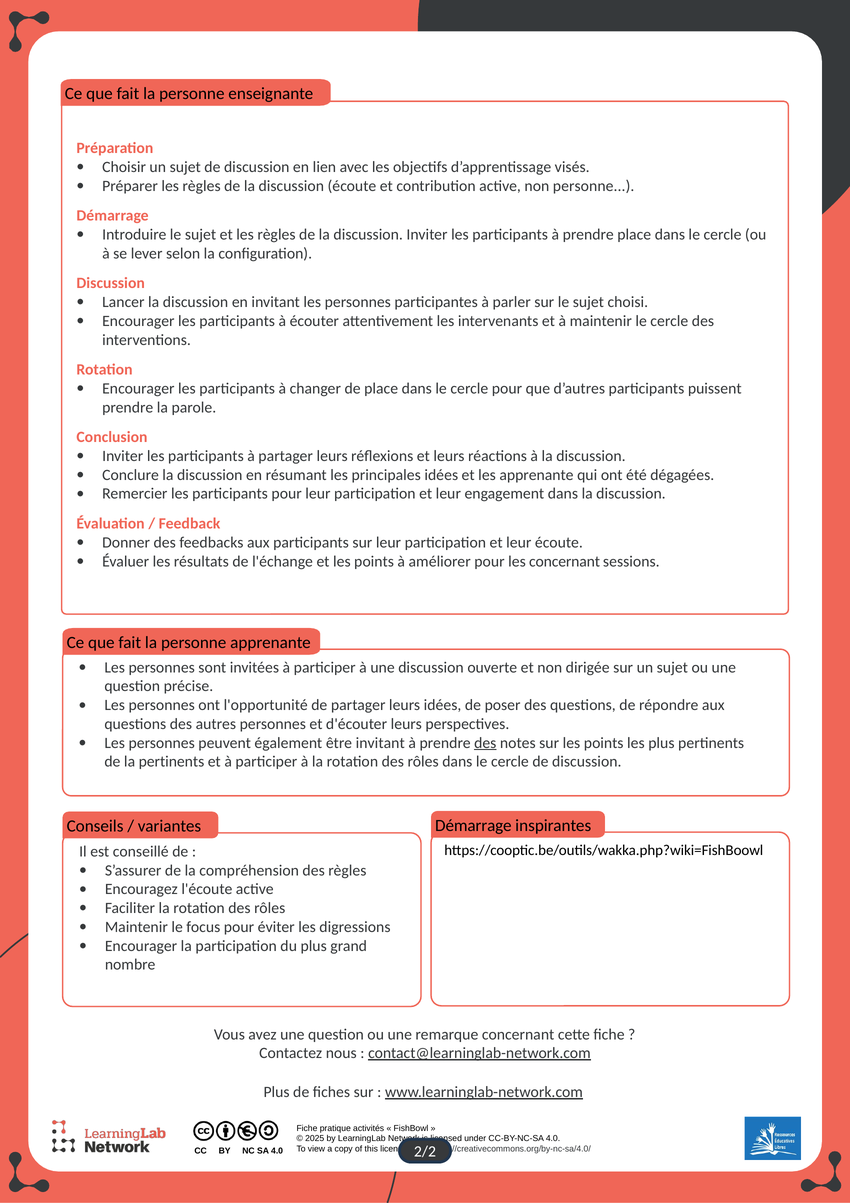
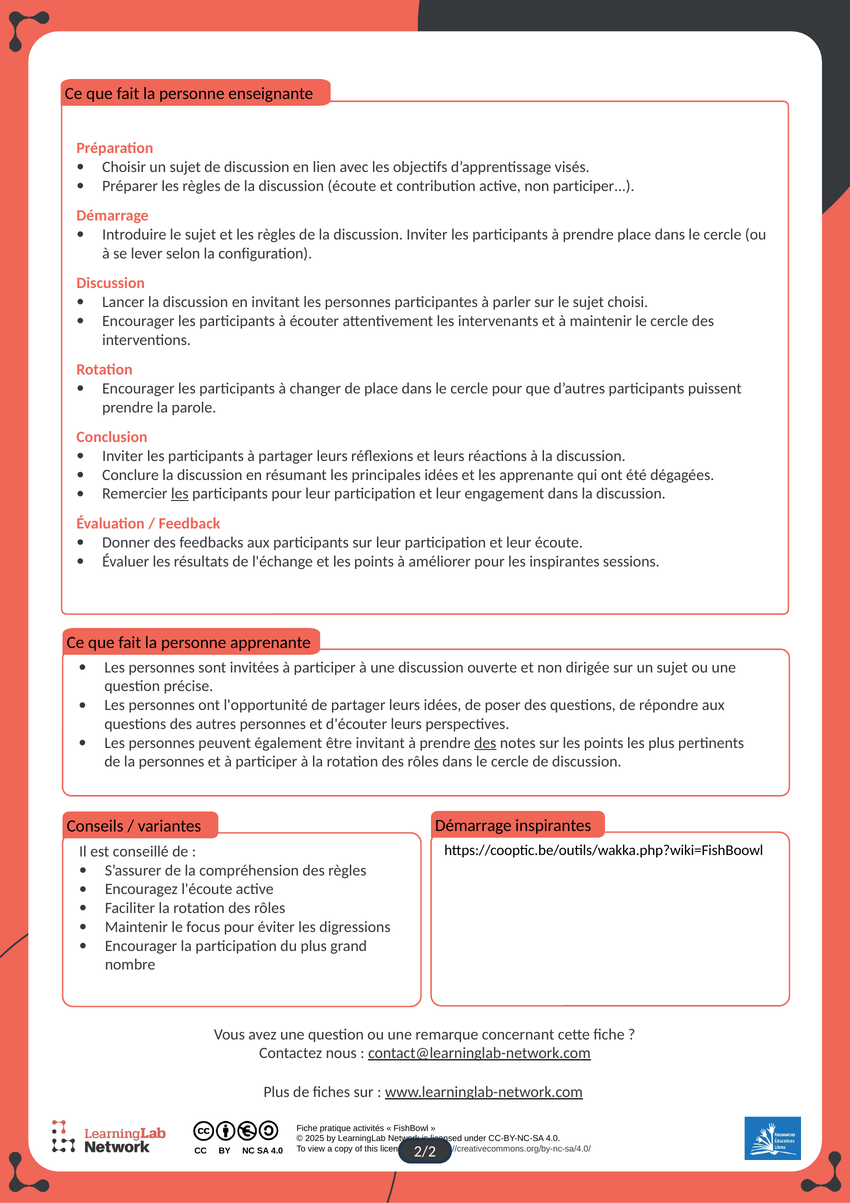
non personne: personne -> participer
les at (180, 494) underline: none -> present
les concernant: concernant -> inspirantes
la pertinents: pertinents -> personnes
